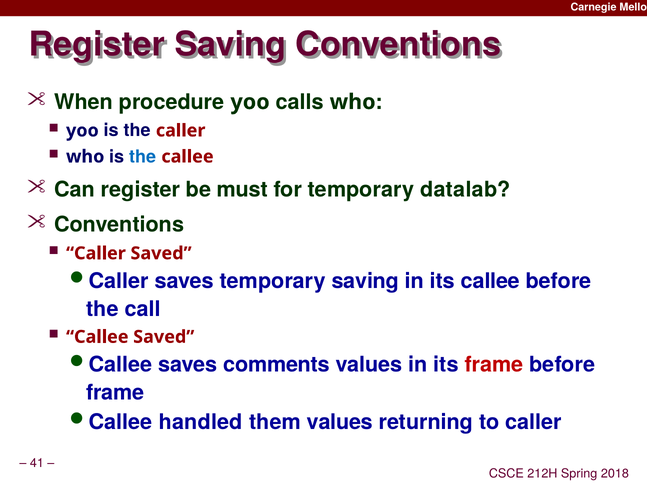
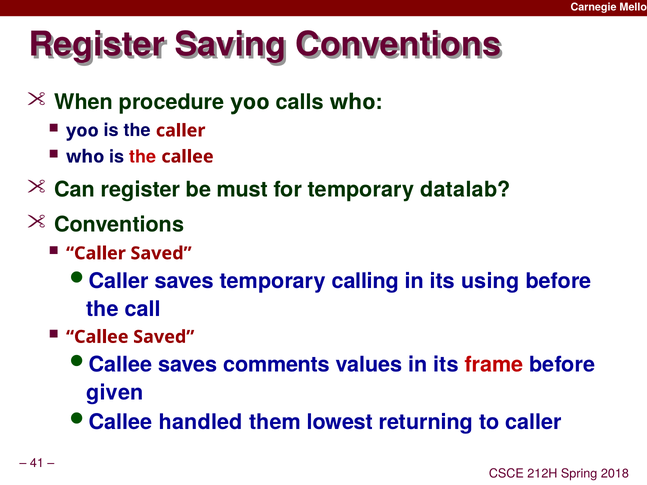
the at (143, 157) colour: blue -> red
temporary saving: saving -> calling
its callee: callee -> using
frame at (115, 393): frame -> given
them values: values -> lowest
